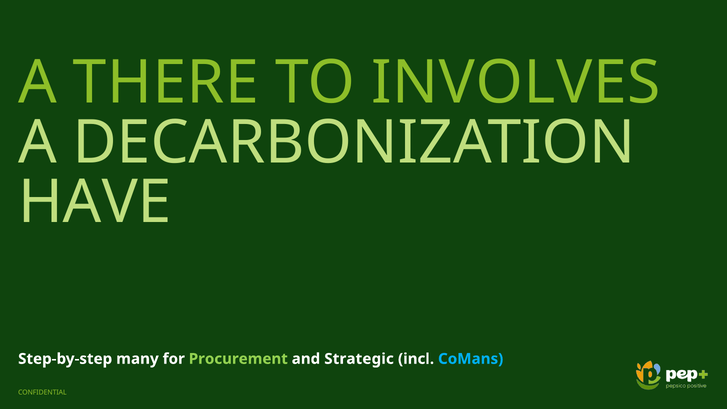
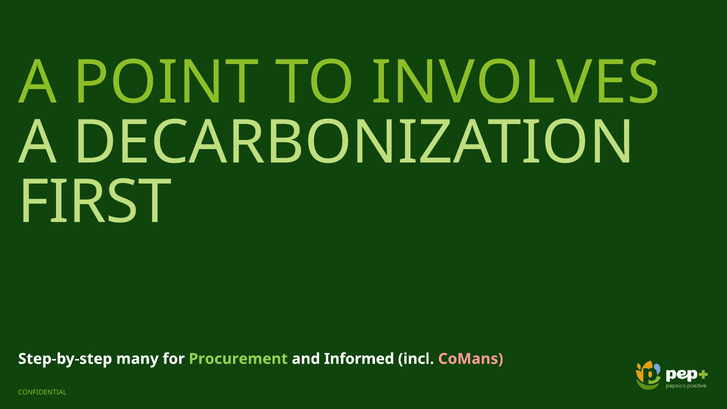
THERE: THERE -> POINT
HAVE: HAVE -> FIRST
Strategic: Strategic -> Informed
CoMans colour: light blue -> pink
